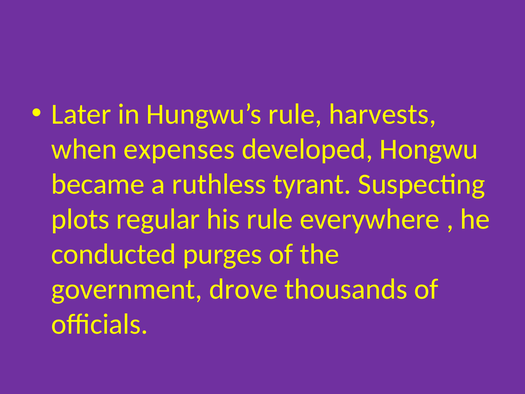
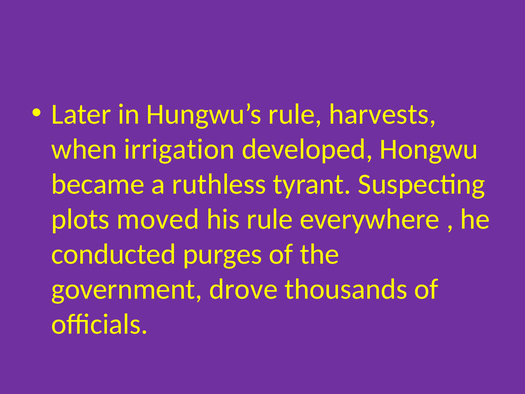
expenses: expenses -> irrigation
regular: regular -> moved
